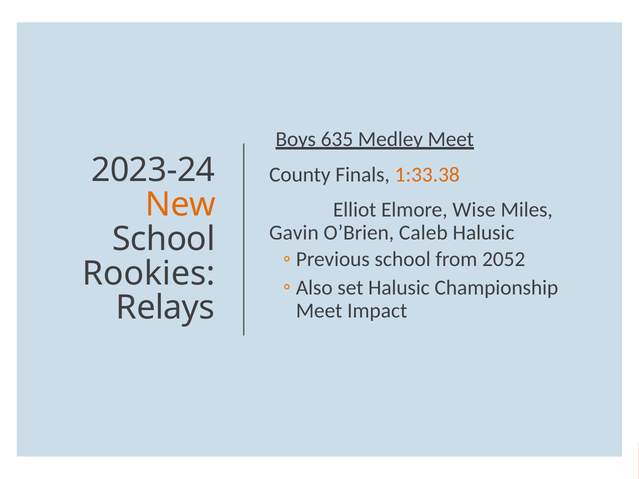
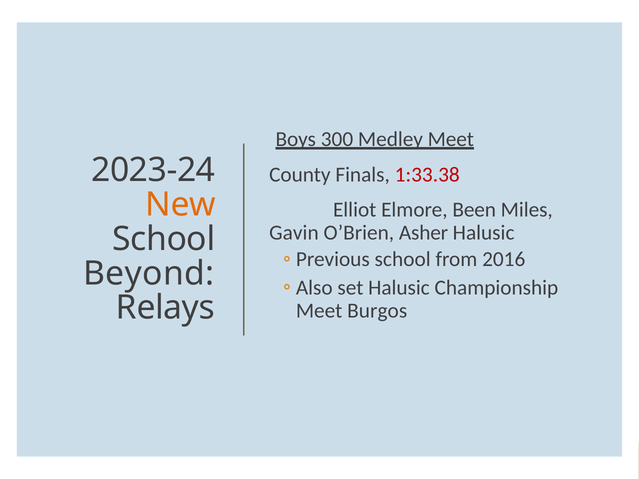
635: 635 -> 300
1:33.38 colour: orange -> red
Wise: Wise -> Been
Caleb: Caleb -> Asher
2052: 2052 -> 2016
Rookies: Rookies -> Beyond
Impact: Impact -> Burgos
